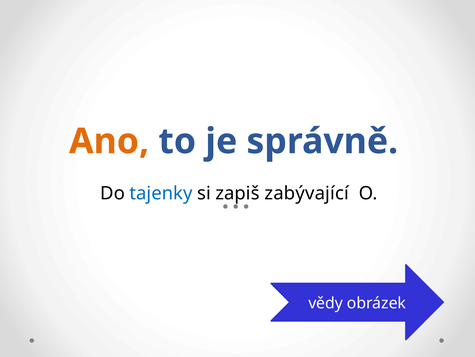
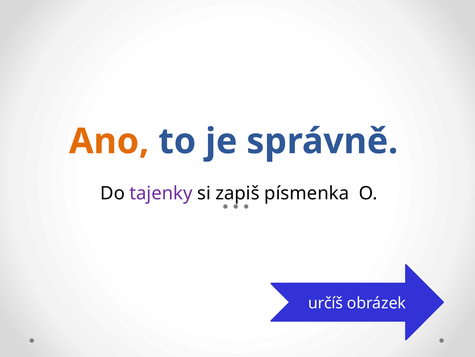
tajenky colour: blue -> purple
zabývající: zabývající -> písmenka
vědy: vědy -> určíš
